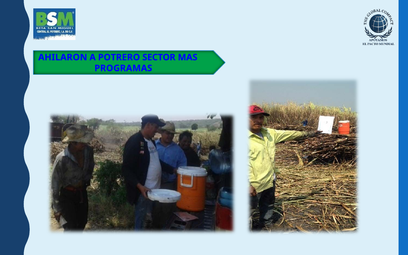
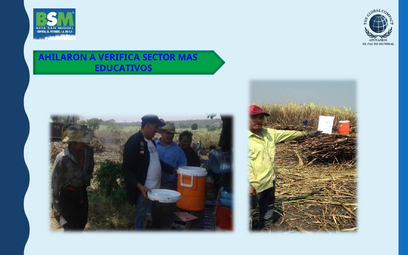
POTRERO: POTRERO -> VERIFICA
PROGRAMAS: PROGRAMAS -> EDUCATIVOS
